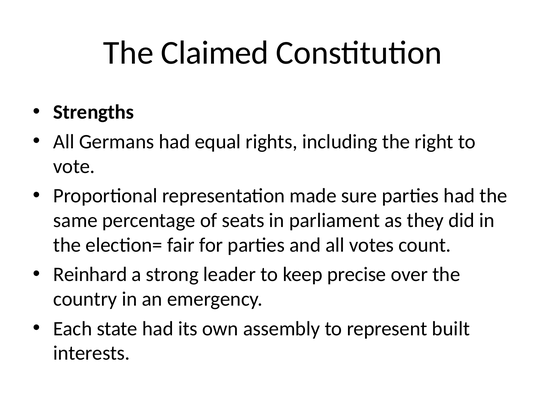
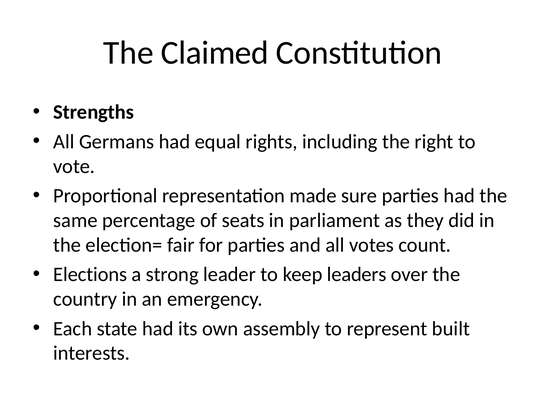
Reinhard: Reinhard -> Elections
precise: precise -> leaders
